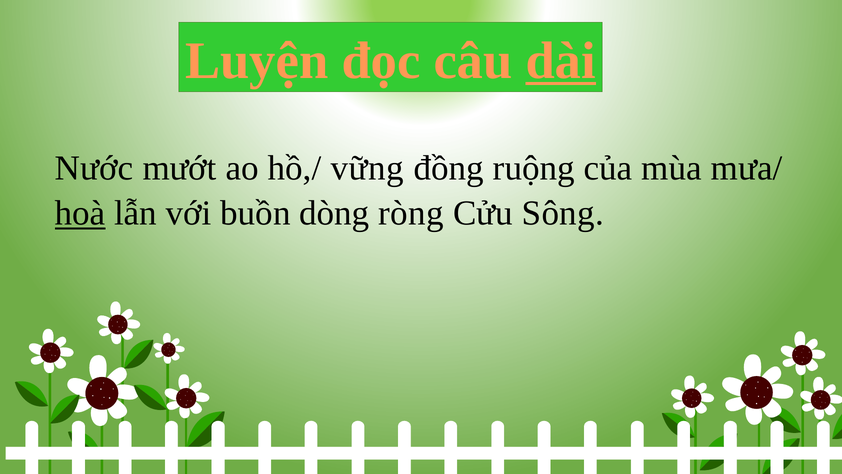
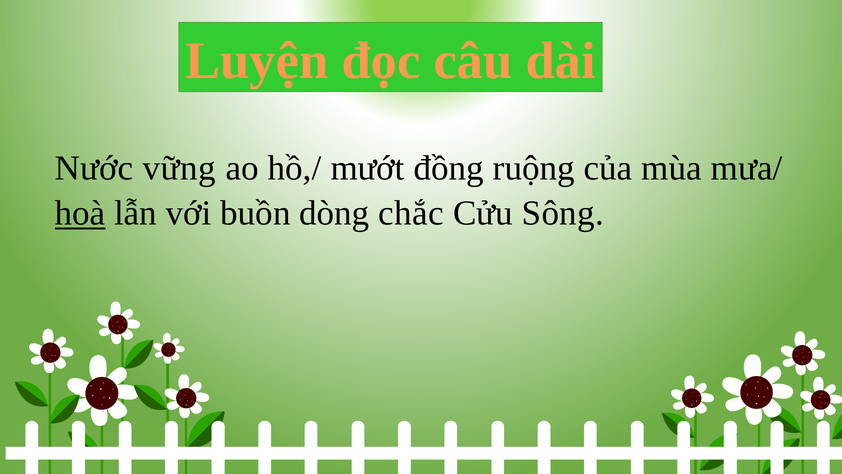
dài underline: present -> none
mướt: mướt -> vững
vững: vững -> mướt
ròng: ròng -> chắc
